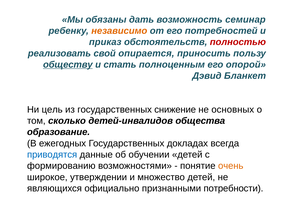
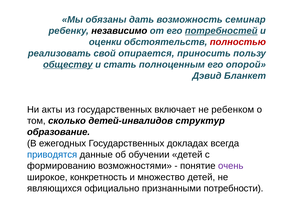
независимо colour: orange -> black
потребностей underline: none -> present
приказ: приказ -> оценки
цель: цель -> акты
снижение: снижение -> включает
основных: основных -> ребенком
общества: общества -> структур
очень colour: orange -> purple
утверждении: утверждении -> конкретность
